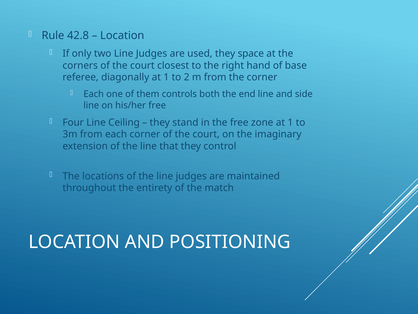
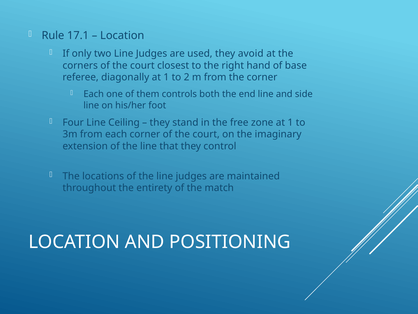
42.8: 42.8 -> 17.1
space: space -> avoid
his/her free: free -> foot
